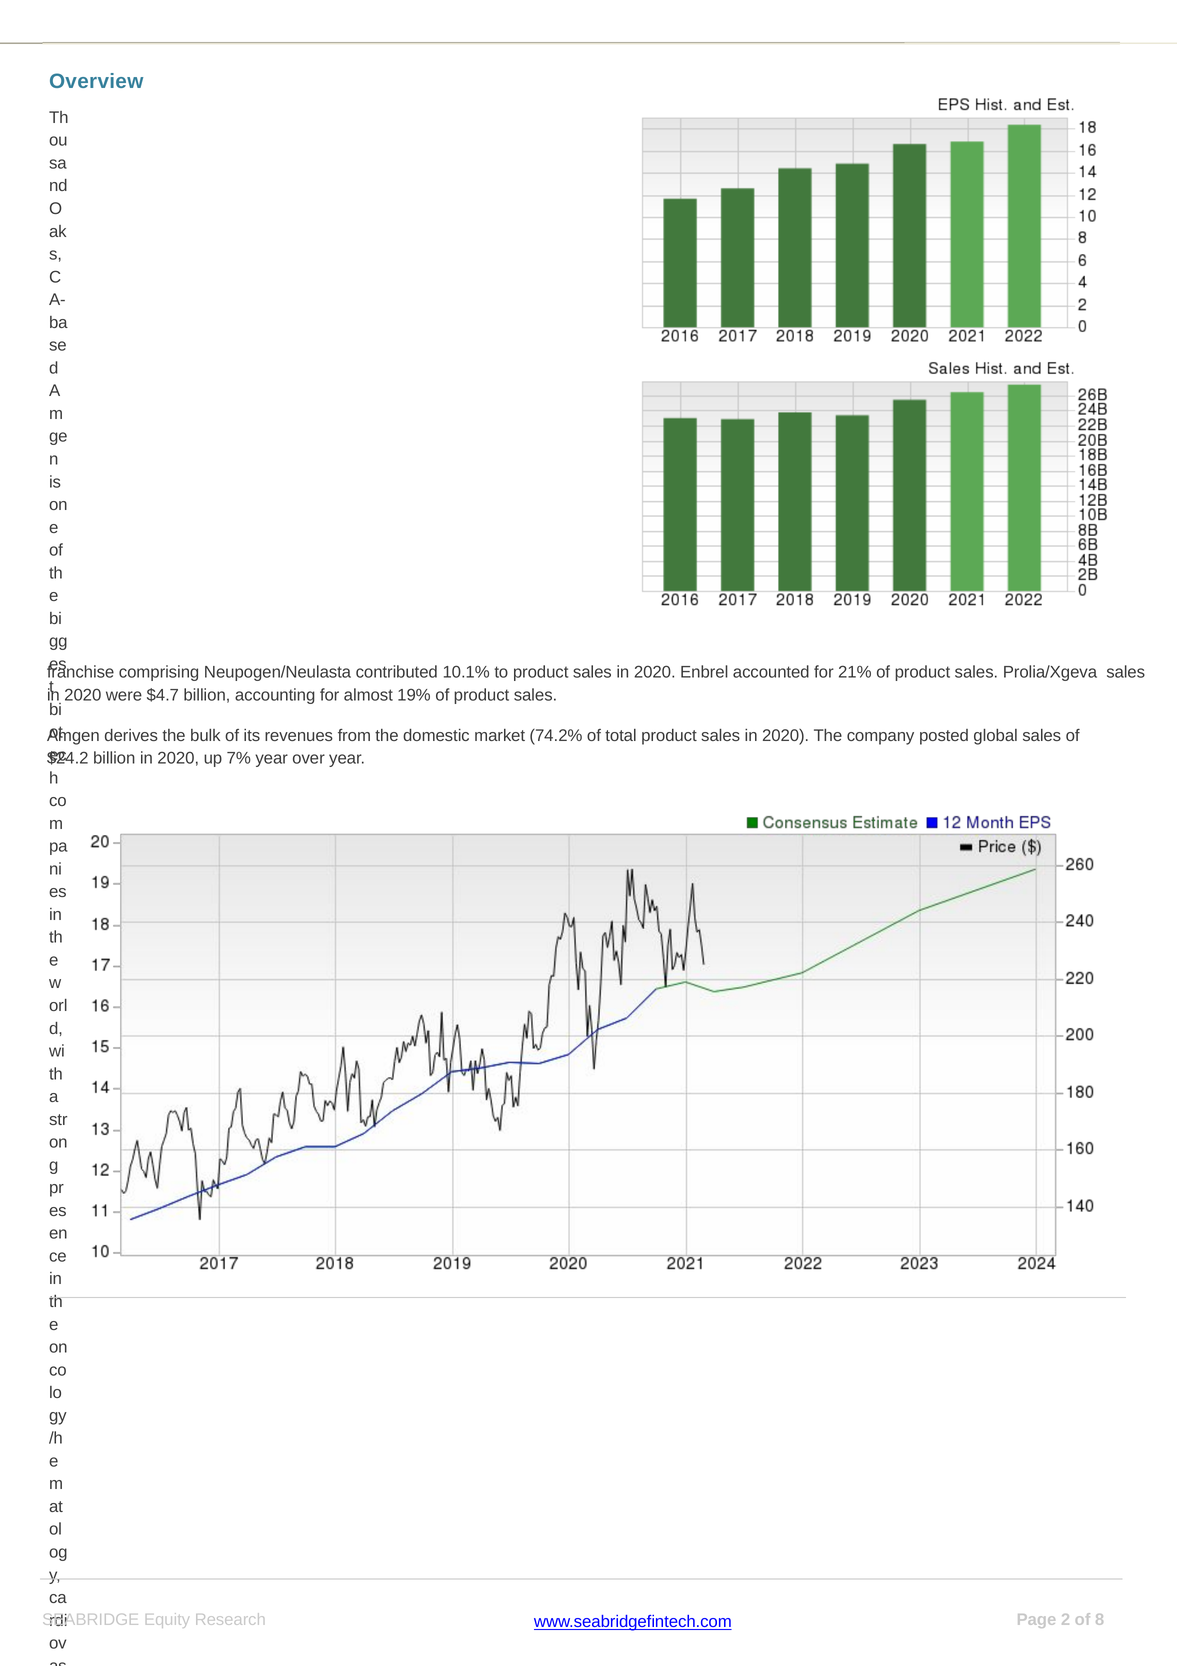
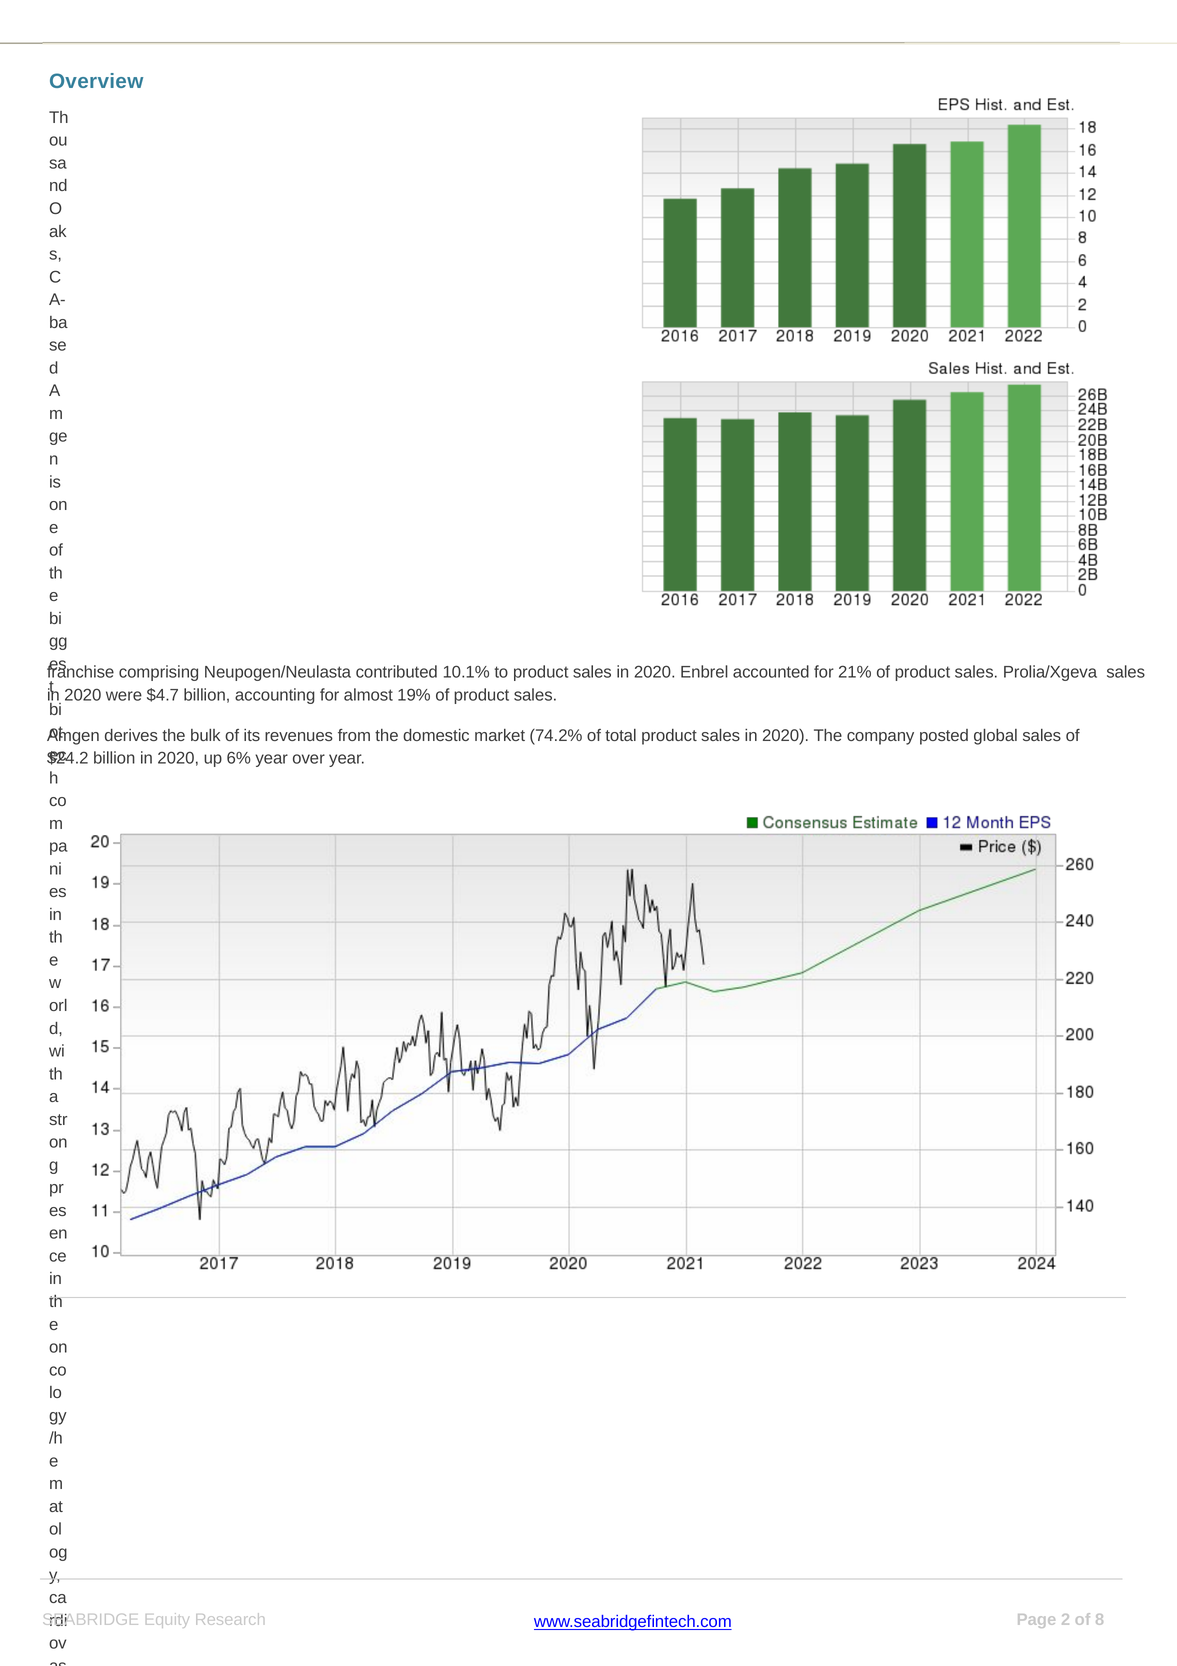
7%: 7% -> 6%
